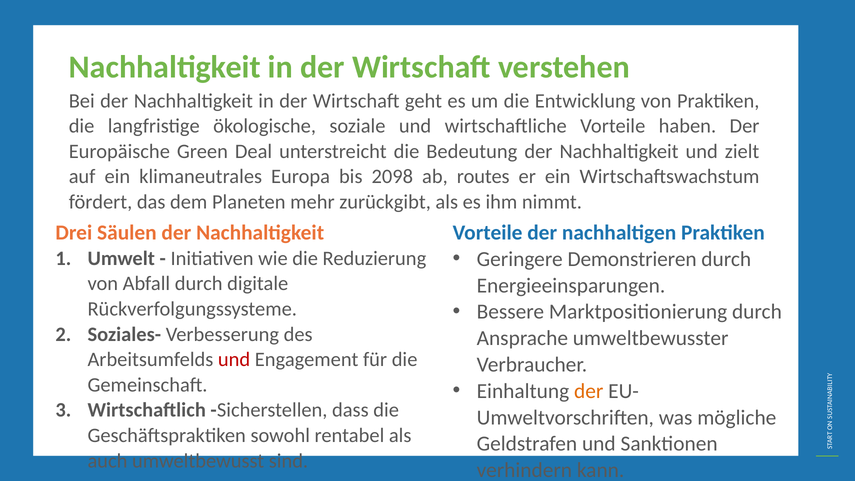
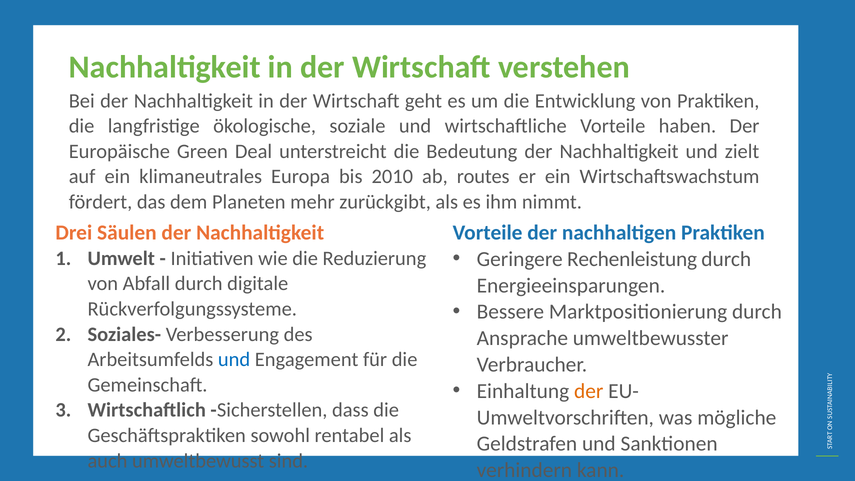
2098: 2098 -> 2010
Demonstrieren: Demonstrieren -> Rechenleistung
und at (234, 360) colour: red -> blue
